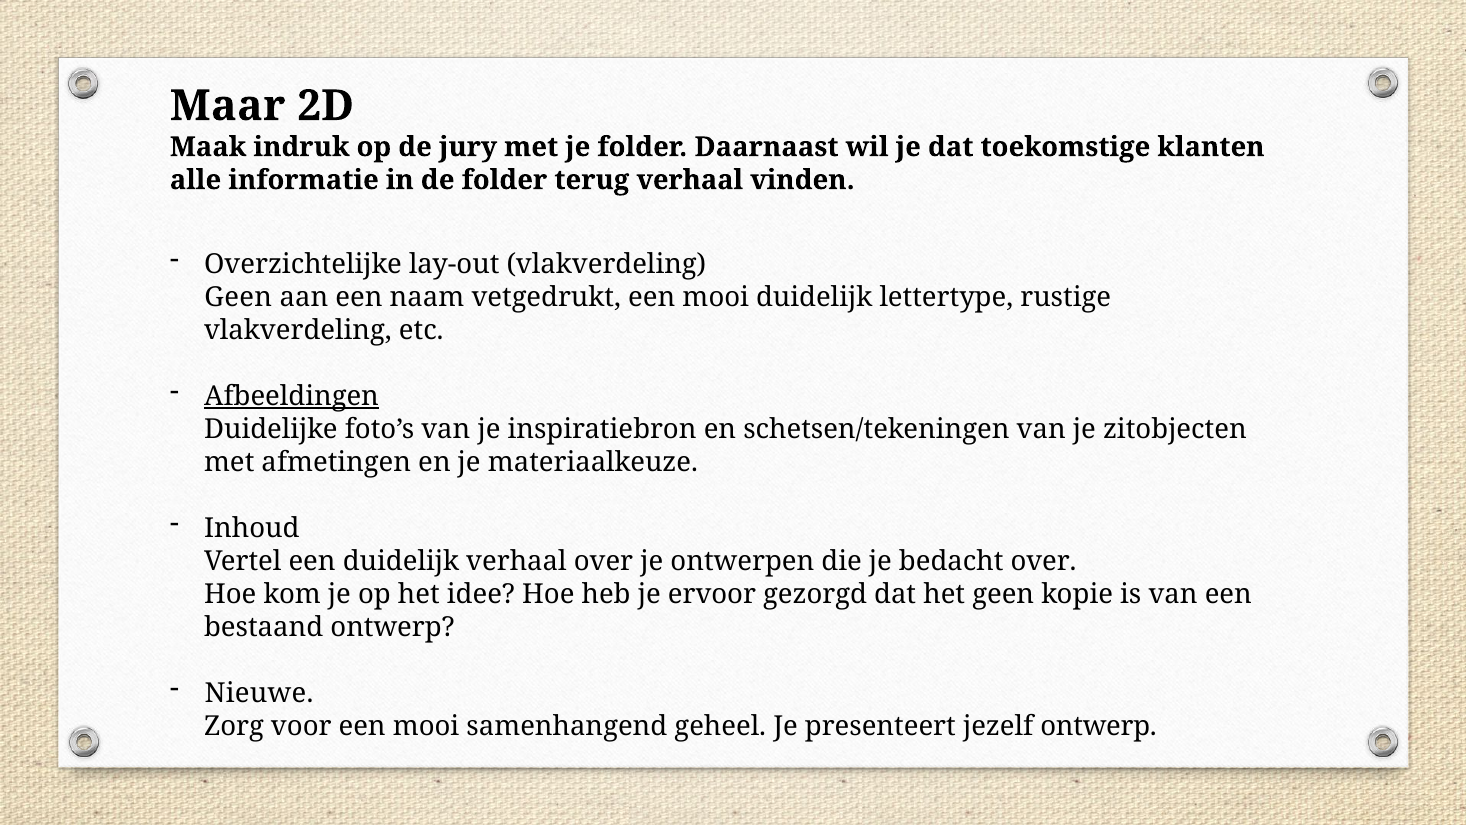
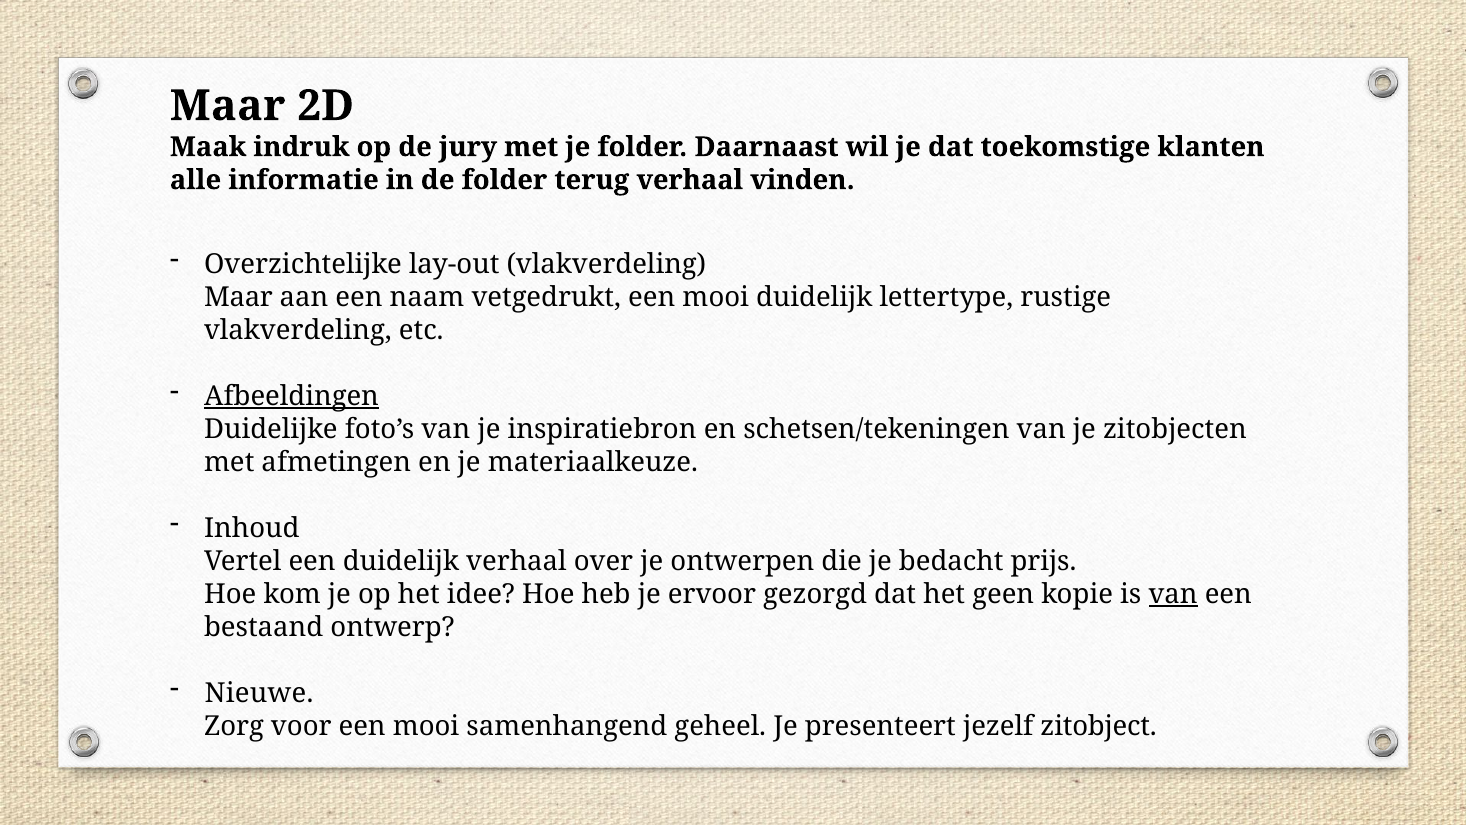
Geen at (238, 297): Geen -> Maar
bedacht over: over -> prijs
van at (1173, 594) underline: none -> present
jezelf ontwerp: ontwerp -> zitobject
